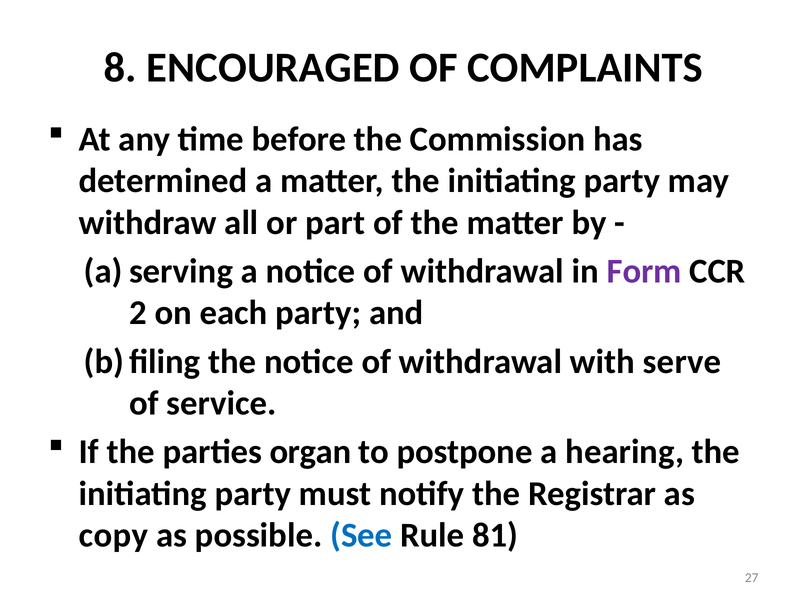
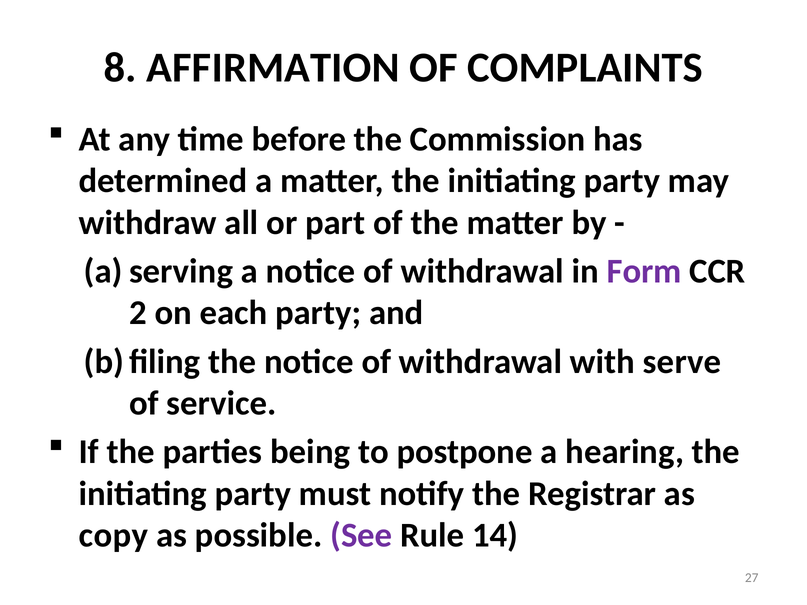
ENCOURAGED: ENCOURAGED -> AFFIRMATION
organ: organ -> being
See colour: blue -> purple
81: 81 -> 14
